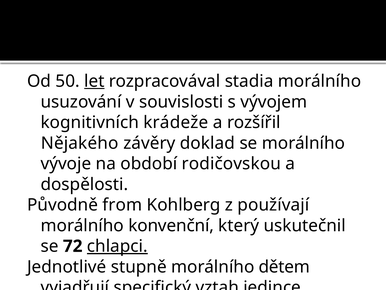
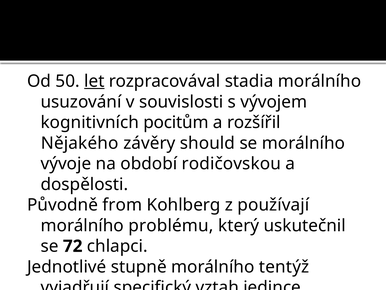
krádeže: krádeže -> pocitům
doklad: doklad -> should
konvenční: konvenční -> problému
chlapci underline: present -> none
dětem: dětem -> tentýž
